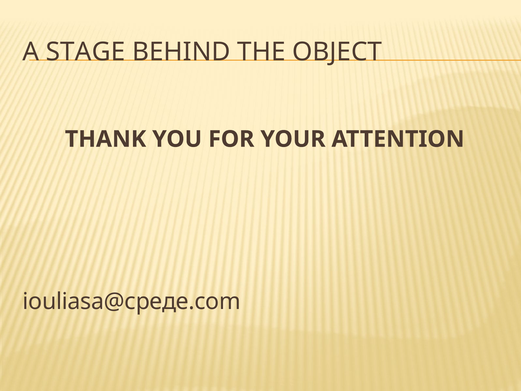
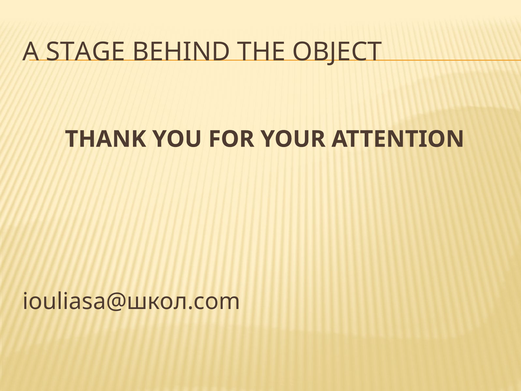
iouliasa@среде.com: iouliasa@среде.com -> iouliasa@школ.com
